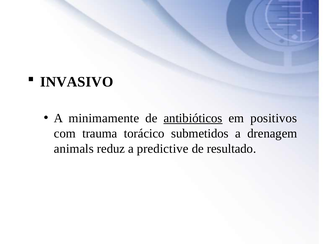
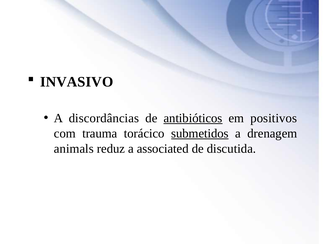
minimamente: minimamente -> discordâncias
submetidos underline: none -> present
predictive: predictive -> associated
resultado: resultado -> discutida
